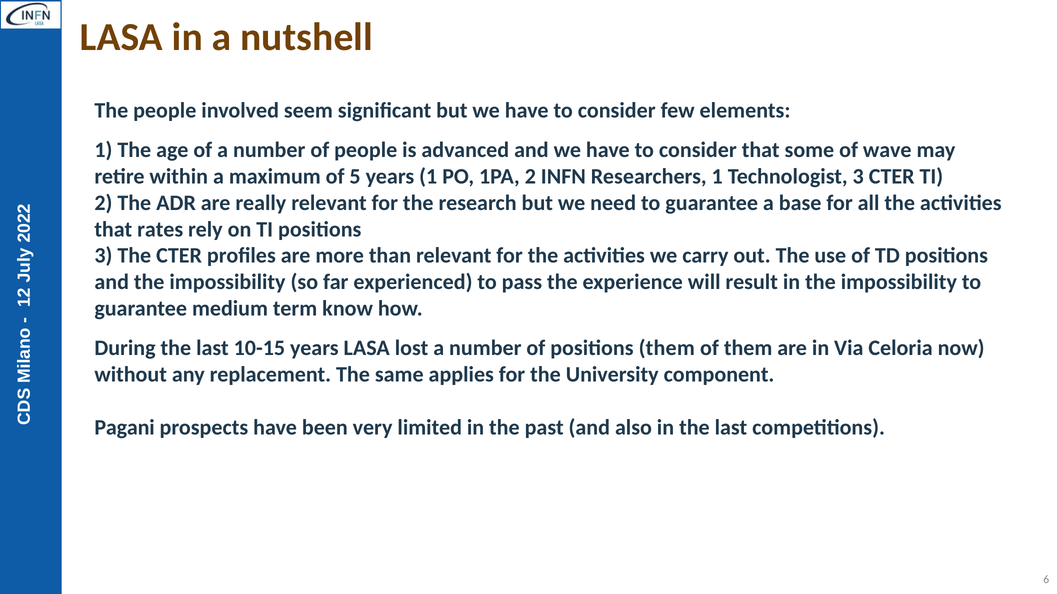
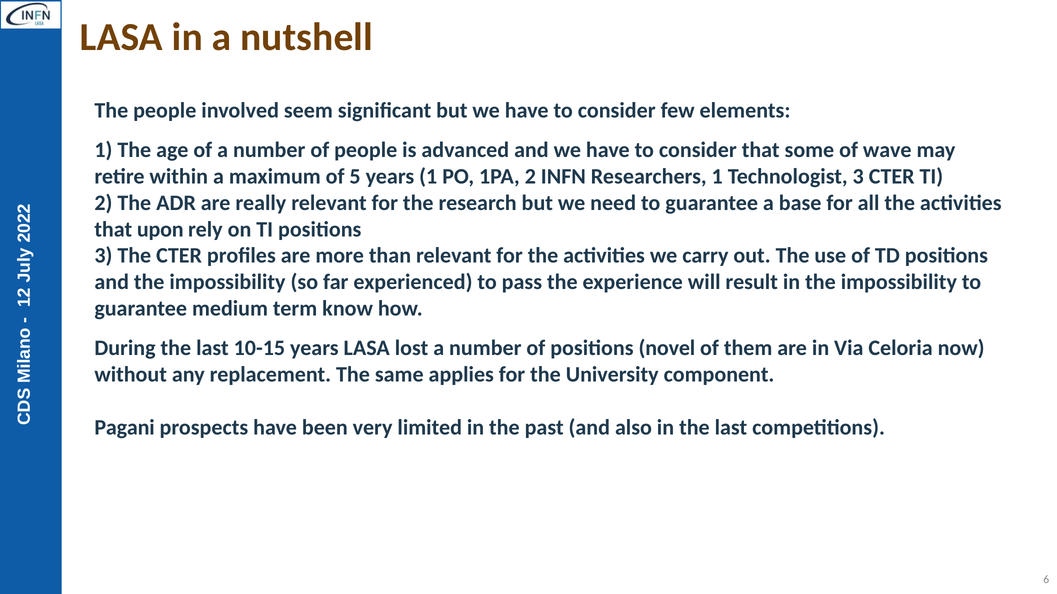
rates: rates -> upon
positions them: them -> novel
